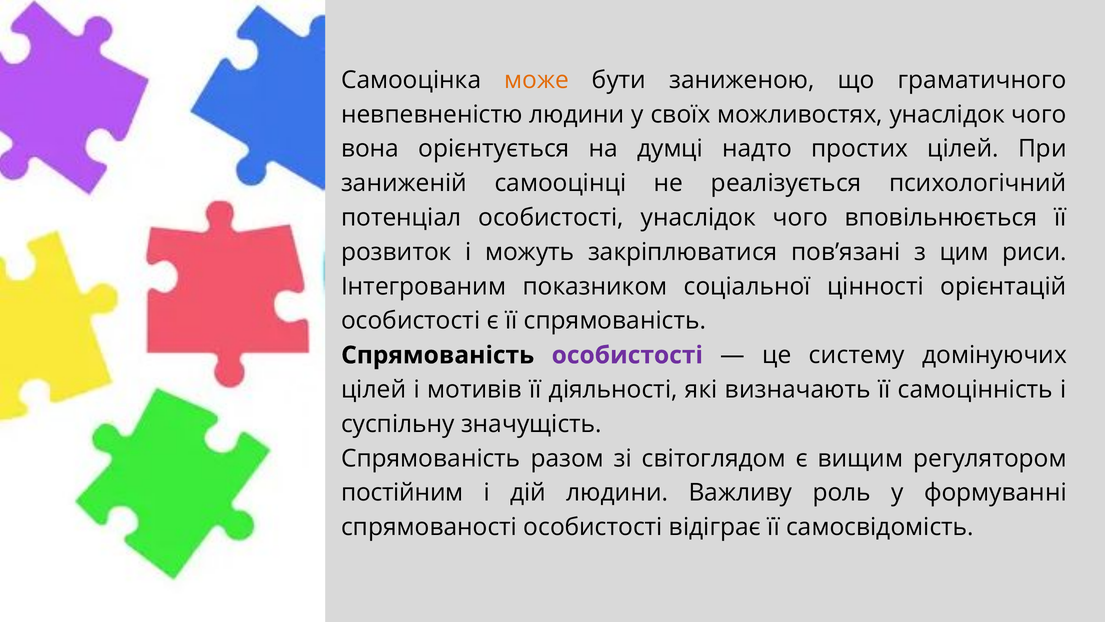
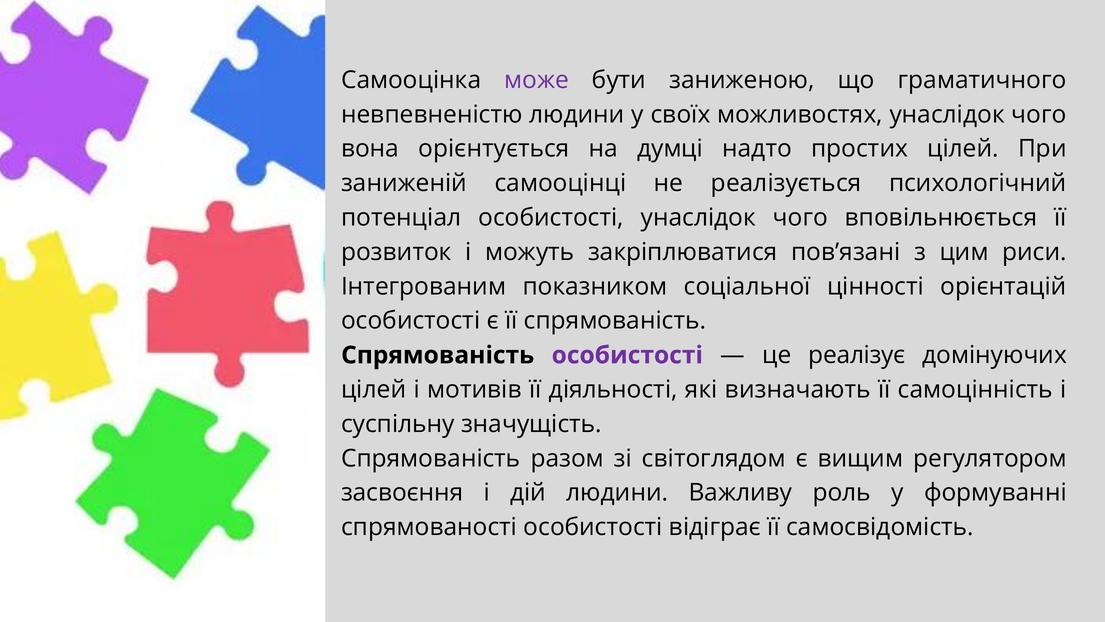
може colour: orange -> purple
систему: систему -> реалізує
постійним: постійним -> засвоєння
